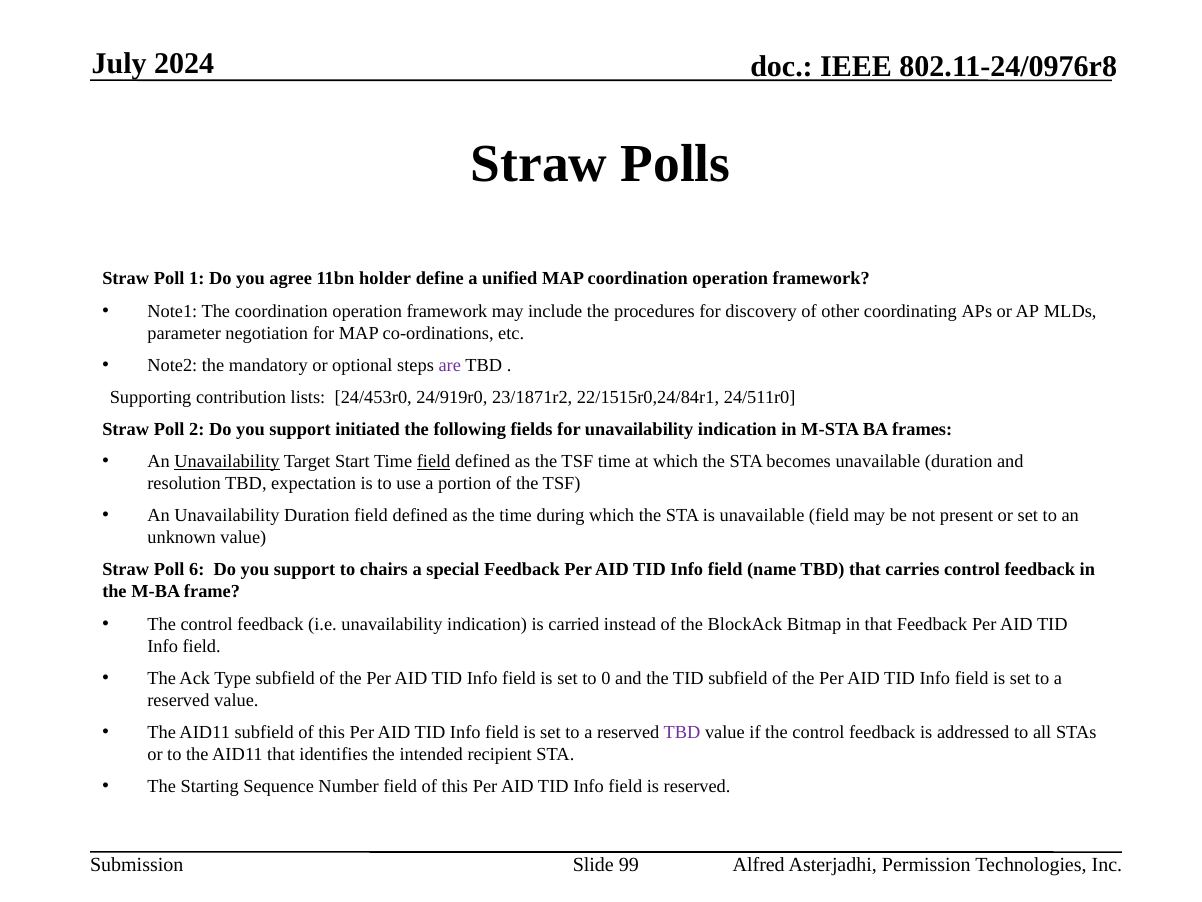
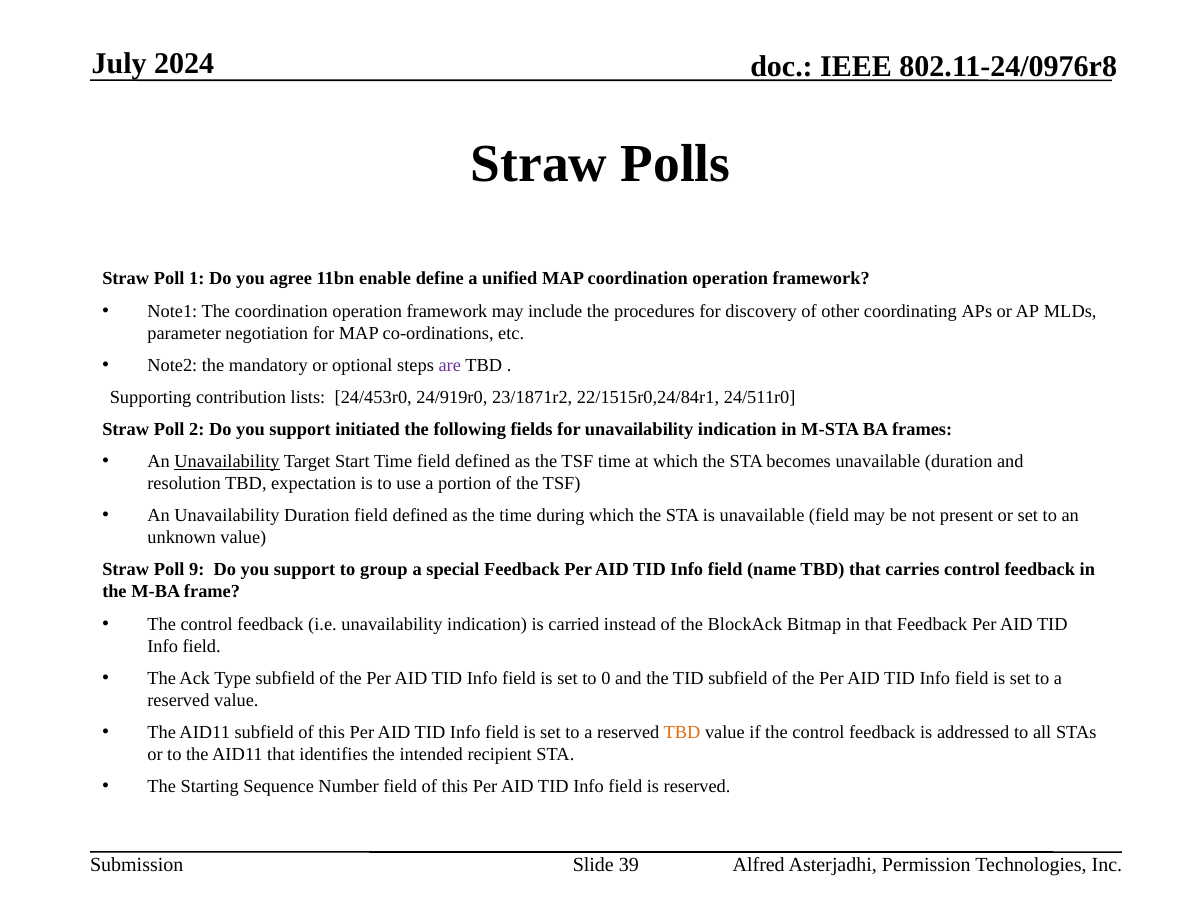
holder: holder -> enable
field at (434, 461) underline: present -> none
6: 6 -> 9
chairs: chairs -> group
TBD at (682, 732) colour: purple -> orange
99: 99 -> 39
